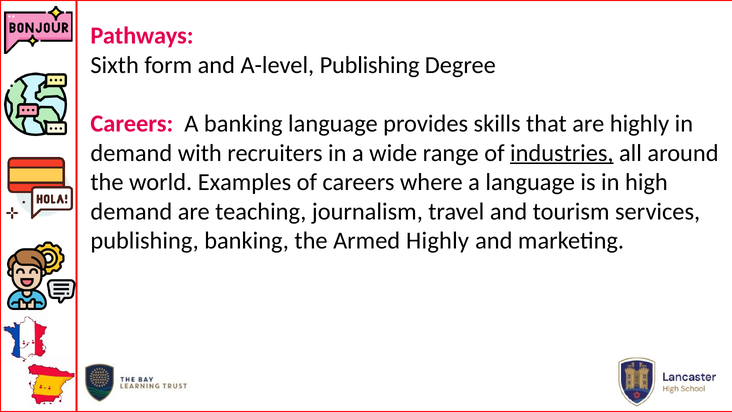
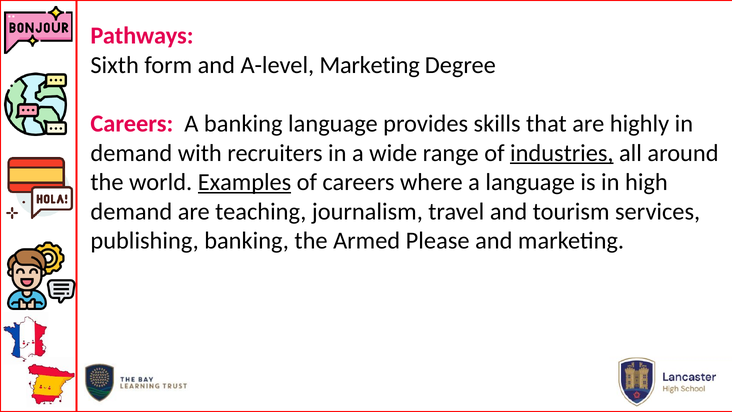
A-level Publishing: Publishing -> Marketing
Examples underline: none -> present
Armed Highly: Highly -> Please
